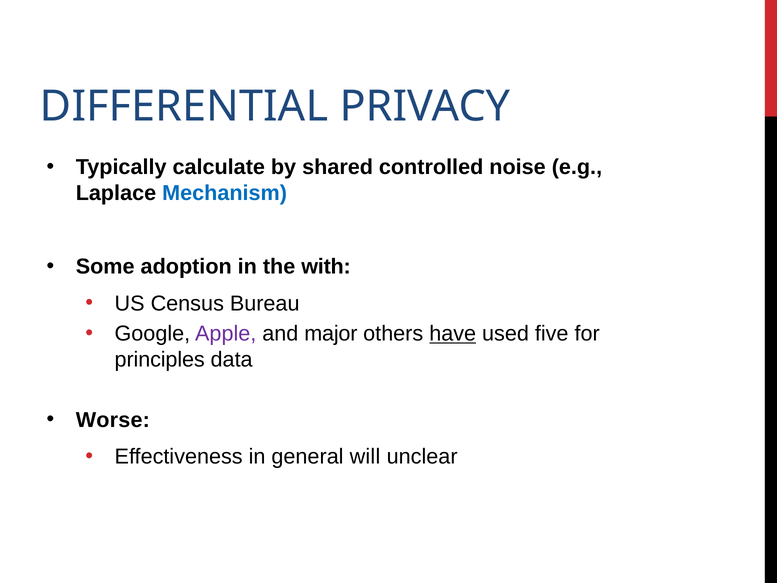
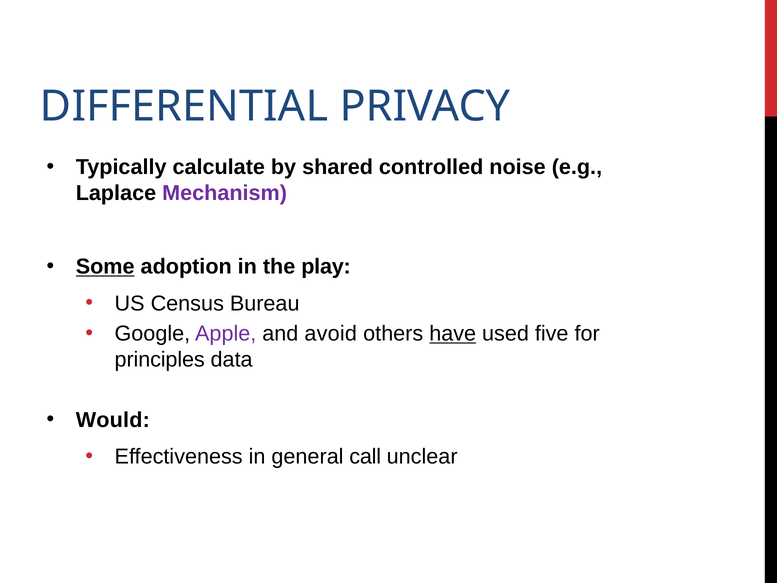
Mechanism colour: blue -> purple
Some underline: none -> present
with: with -> play
major: major -> avoid
Worse: Worse -> Would
will: will -> call
